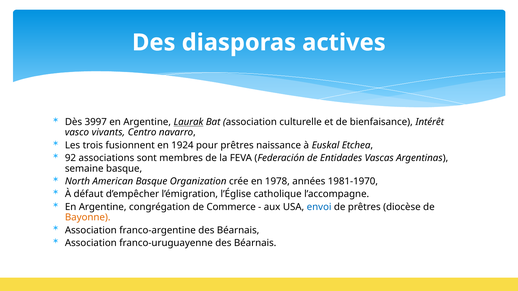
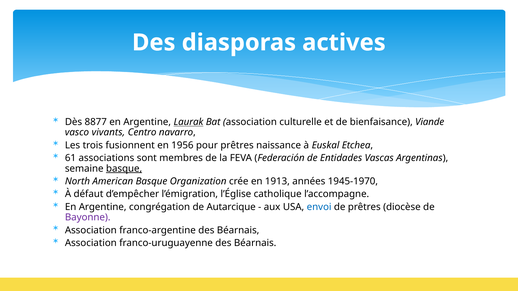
3997: 3997 -> 8877
Intérêt: Intérêt -> Viande
1924: 1924 -> 1956
92: 92 -> 61
basque at (124, 169) underline: none -> present
1978: 1978 -> 1913
1981-1970: 1981-1970 -> 1945-1970
Commerce: Commerce -> Autarcique
Bayonne colour: orange -> purple
